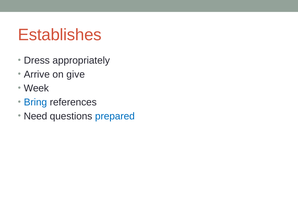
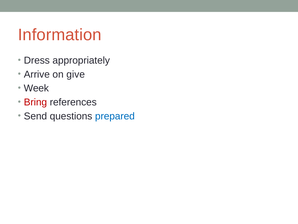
Establishes: Establishes -> Information
Bring colour: blue -> red
Need: Need -> Send
